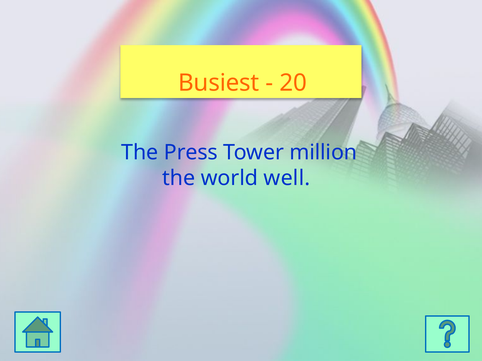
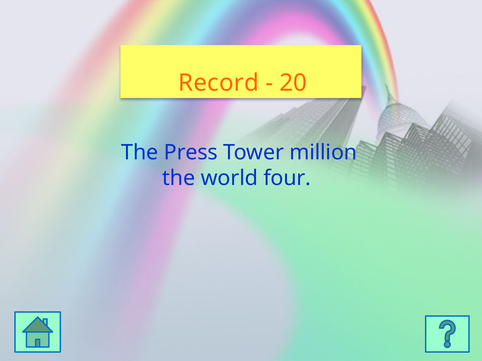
Busiest: Busiest -> Record
well: well -> four
